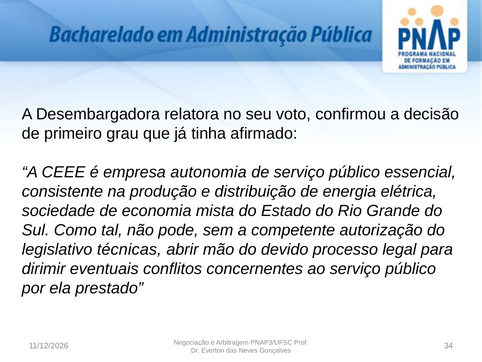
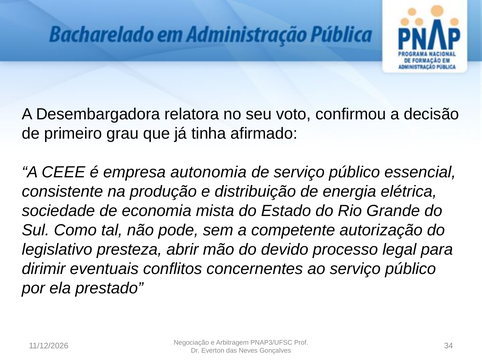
técnicas: técnicas -> presteza
